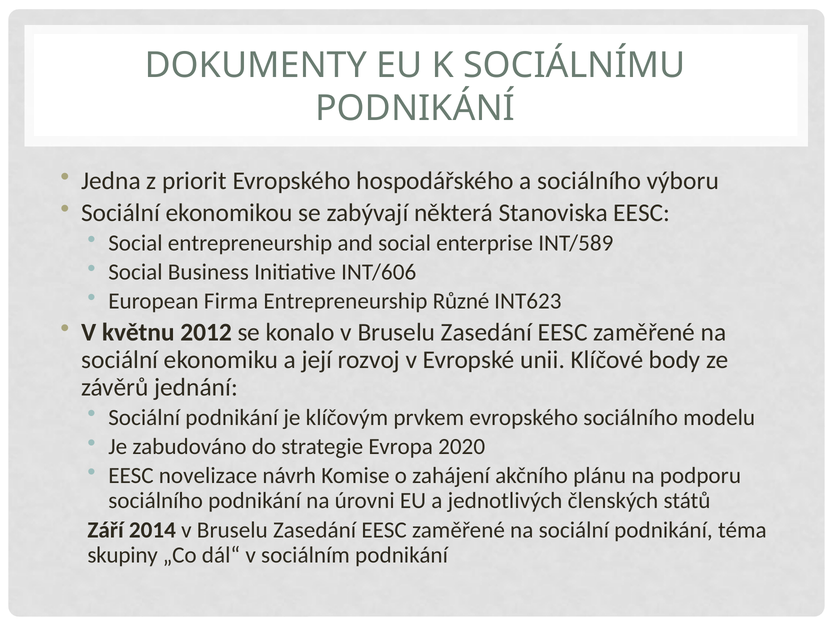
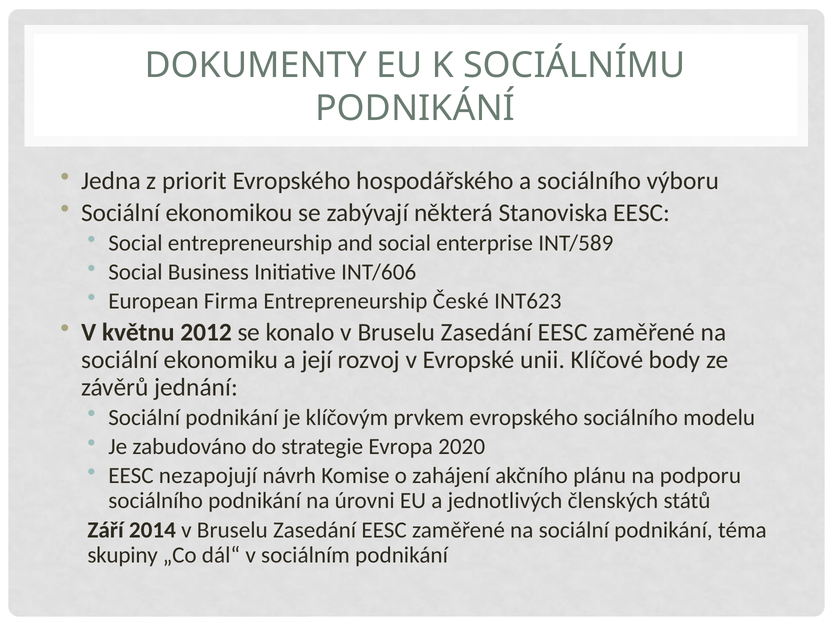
Různé: Různé -> České
novelizace: novelizace -> nezapojují
